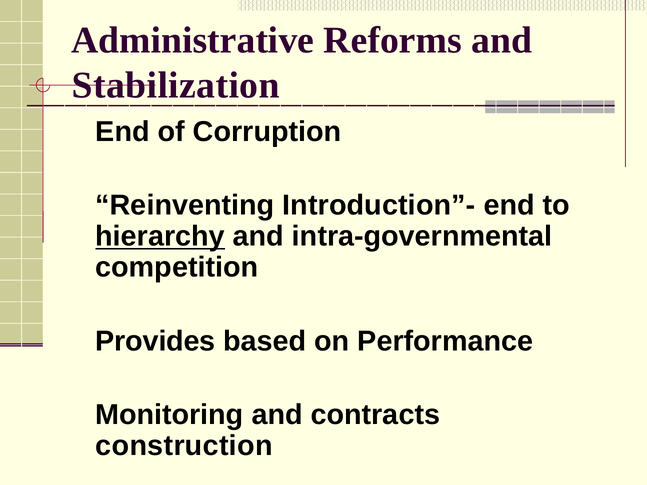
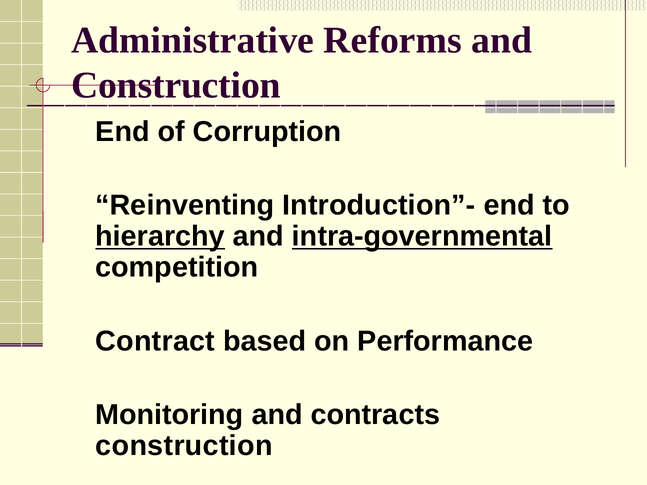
Stabilization at (176, 85): Stabilization -> Construction
intra-governmental underline: none -> present
Provides: Provides -> Contract
